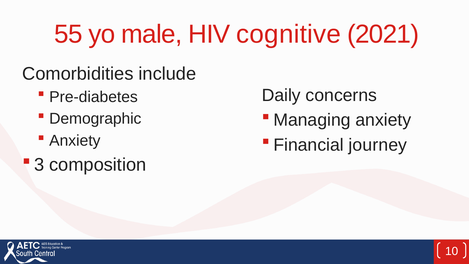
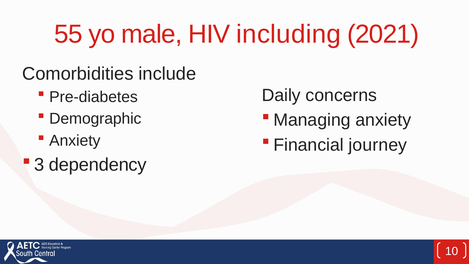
cognitive: cognitive -> including
composition: composition -> dependency
